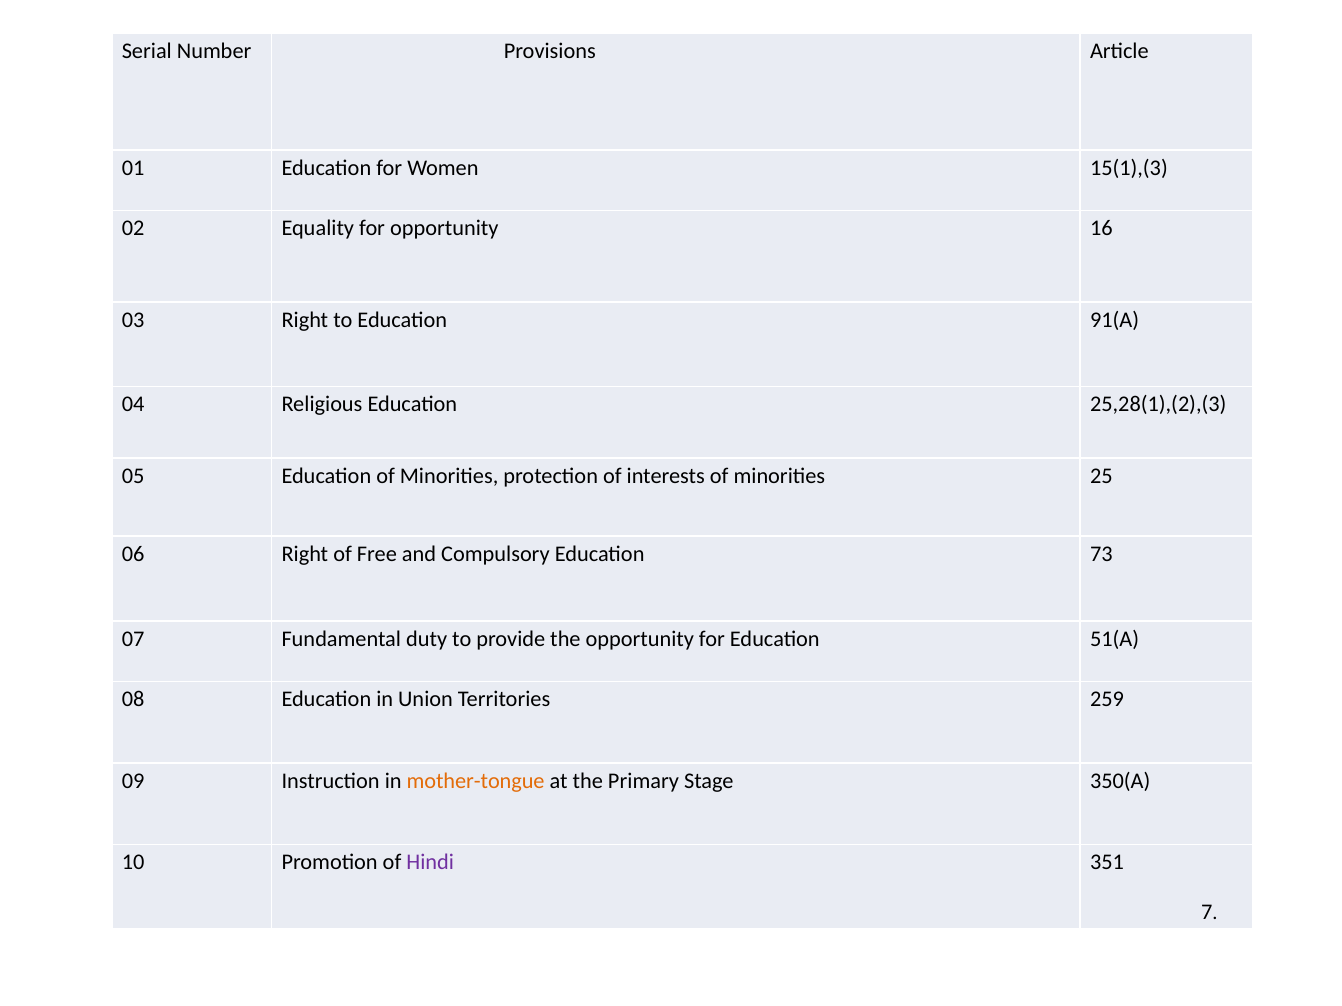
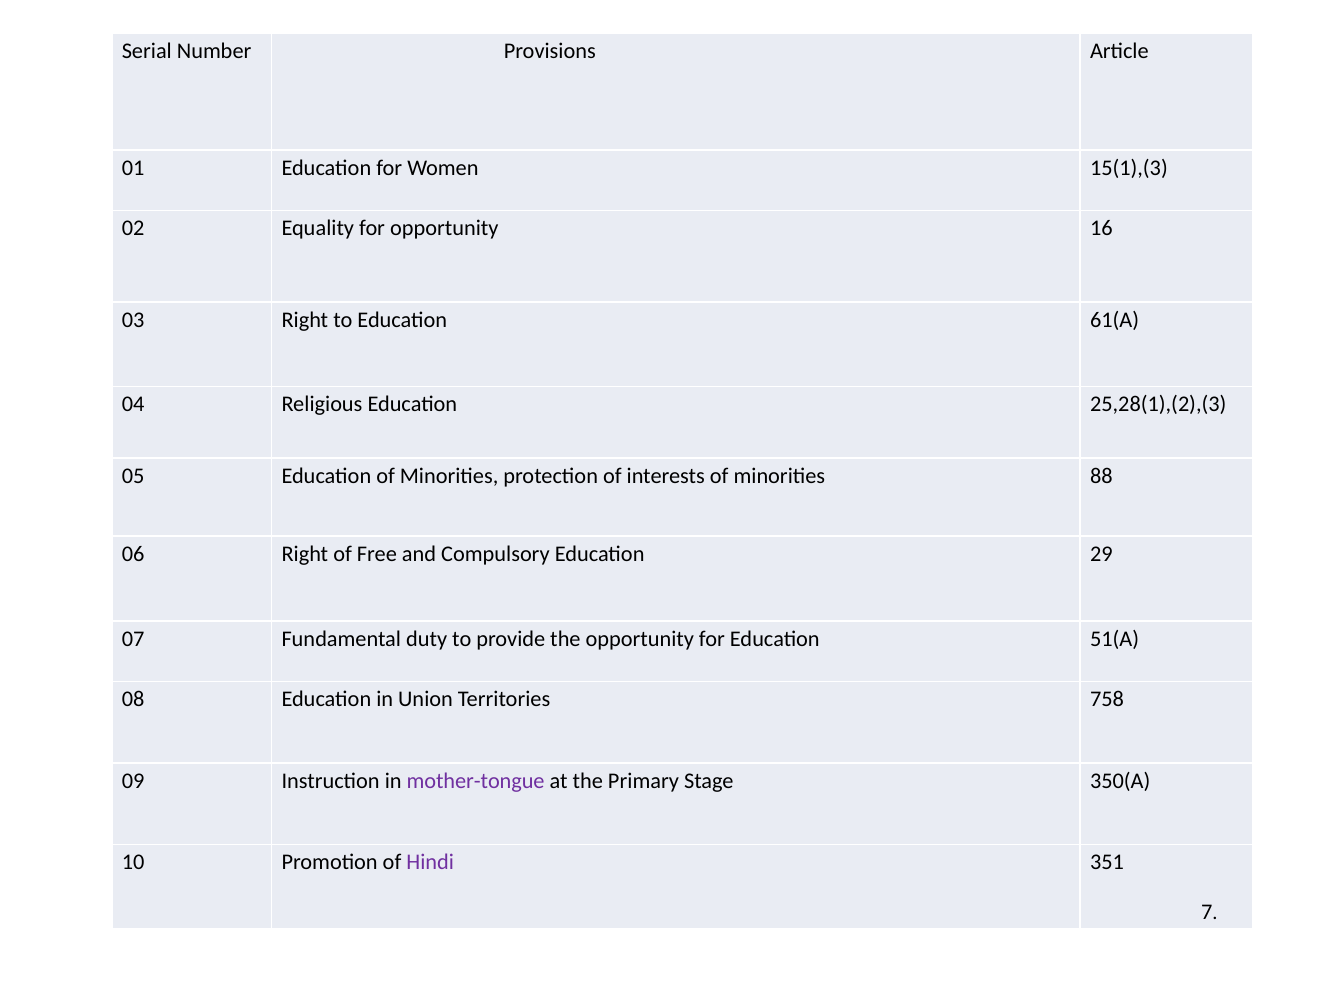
91(A: 91(A -> 61(A
25: 25 -> 88
73: 73 -> 29
259: 259 -> 758
mother-tongue colour: orange -> purple
